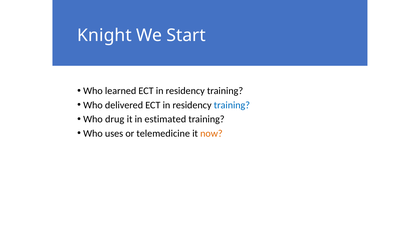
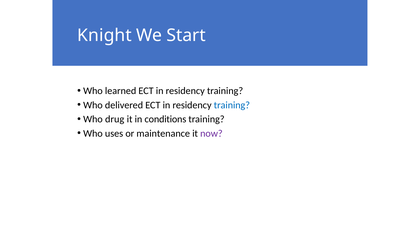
estimated: estimated -> conditions
telemedicine: telemedicine -> maintenance
now colour: orange -> purple
